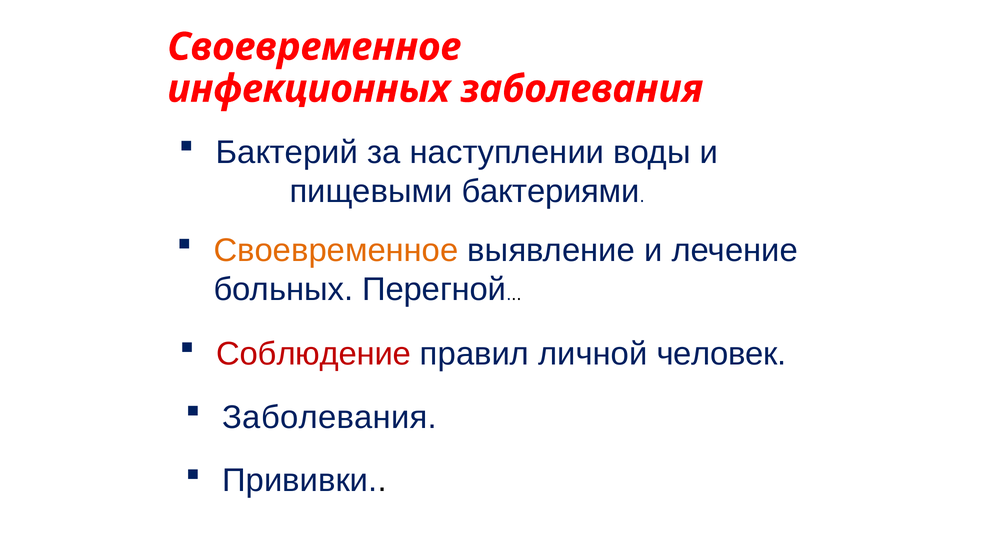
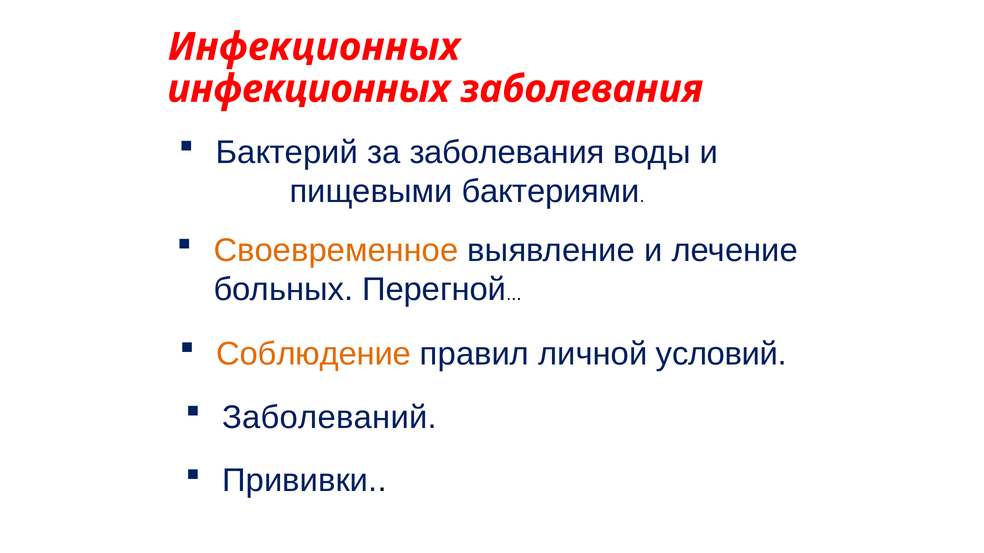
Своевременное at (314, 47): Своевременное -> Инфекционных
за наступлении: наступлении -> заболевания
Соблюдение colour: red -> orange
человек: человек -> условий
Заболевания at (330, 418): Заболевания -> Заболеваний
